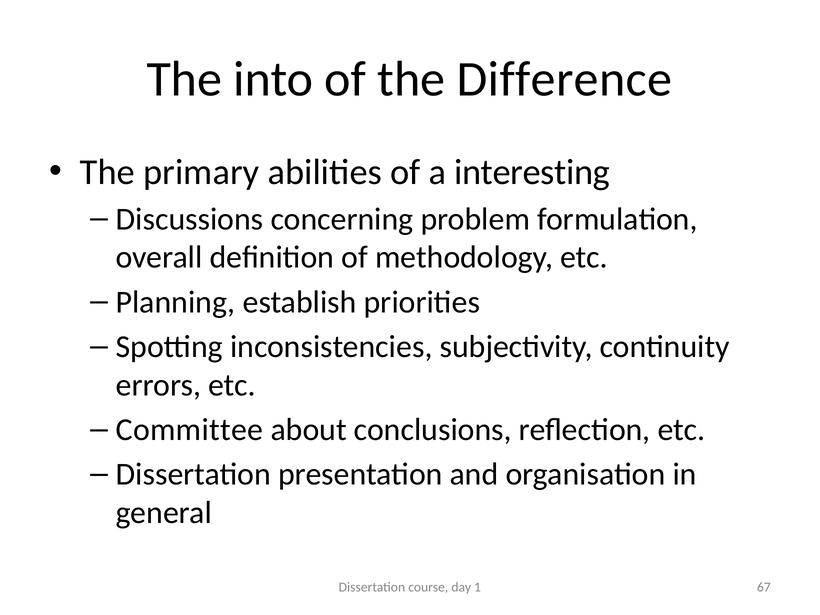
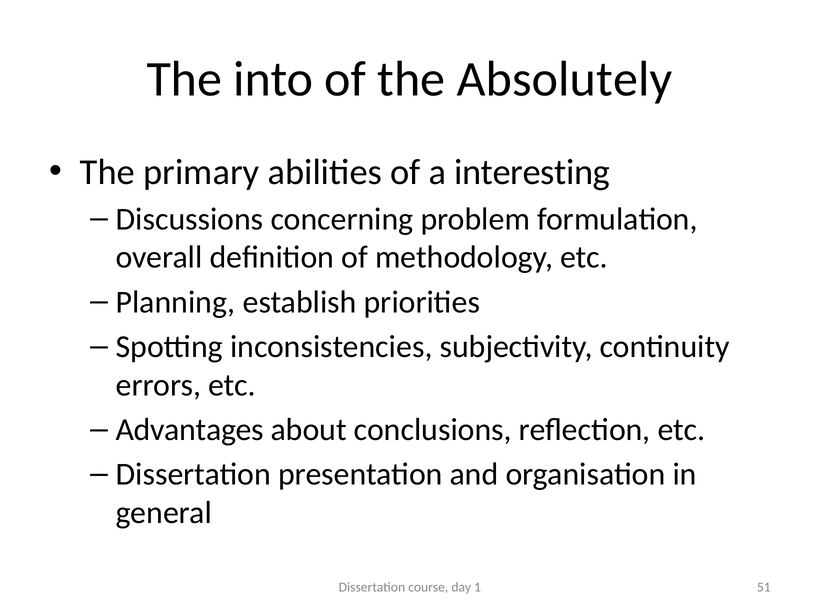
Difference: Difference -> Absolutely
Committee: Committee -> Advantages
67: 67 -> 51
